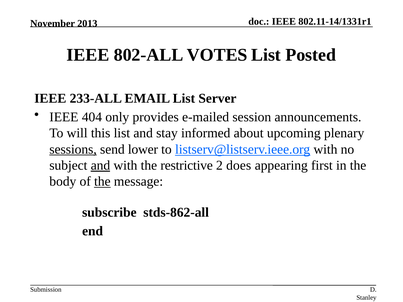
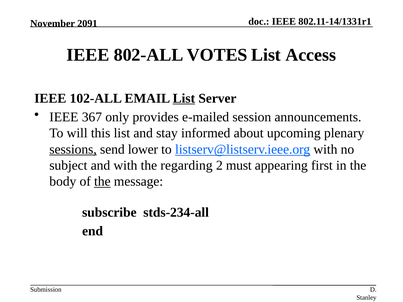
2013: 2013 -> 2091
Posted: Posted -> Access
233-ALL: 233-ALL -> 102-ALL
List at (184, 98) underline: none -> present
404: 404 -> 367
and at (100, 166) underline: present -> none
restrictive: restrictive -> regarding
does: does -> must
stds-862-all: stds-862-all -> stds-234-all
